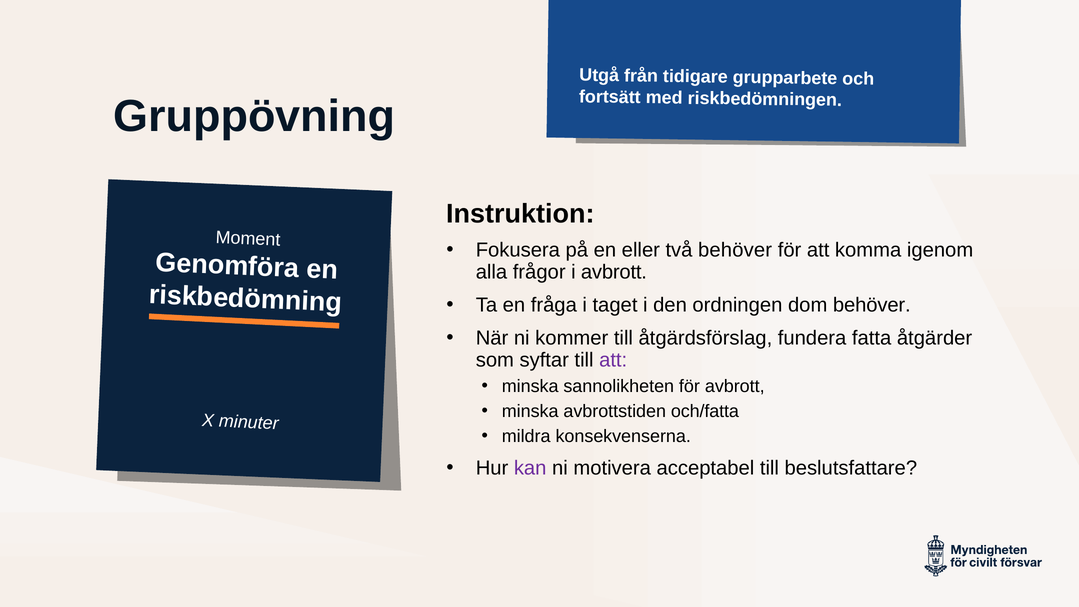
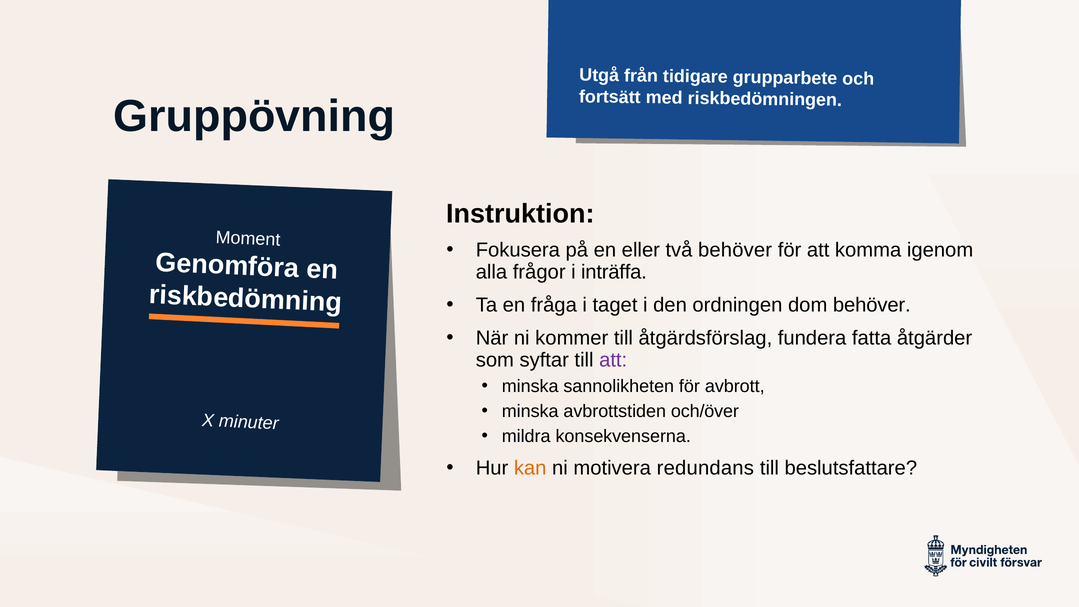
i avbrott: avbrott -> inträffa
och/fatta: och/fatta -> och/över
kan colour: purple -> orange
acceptabel: acceptabel -> redundans
